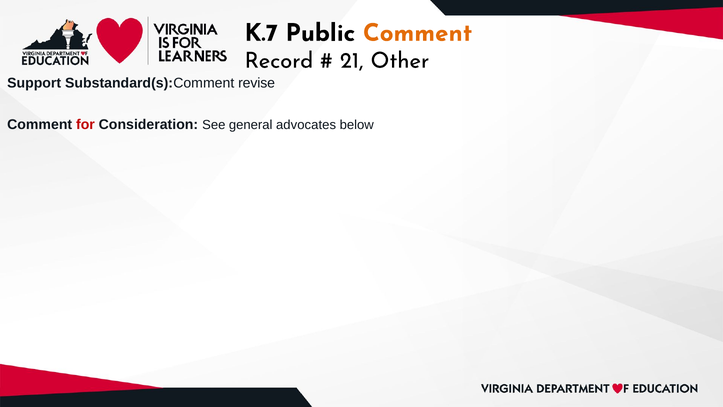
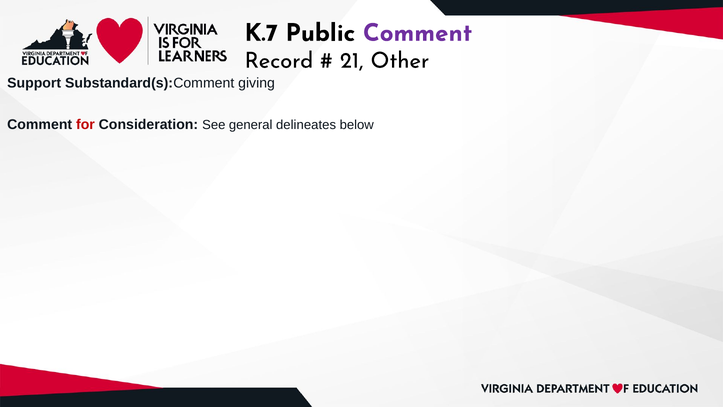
Comment at (418, 33) colour: orange -> purple
revise: revise -> giving
advocates: advocates -> delineates
